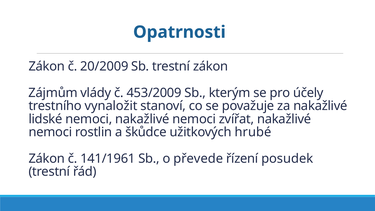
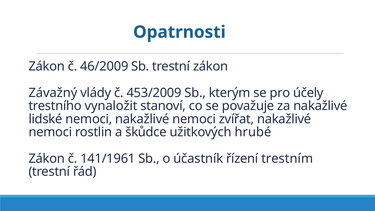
20/2009: 20/2009 -> 46/2009
Zájmům: Zájmům -> Závažný
převede: převede -> účastník
posudek: posudek -> trestním
